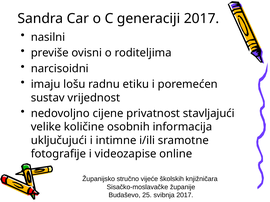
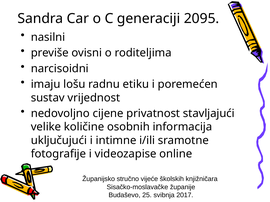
generaciji 2017: 2017 -> 2095
